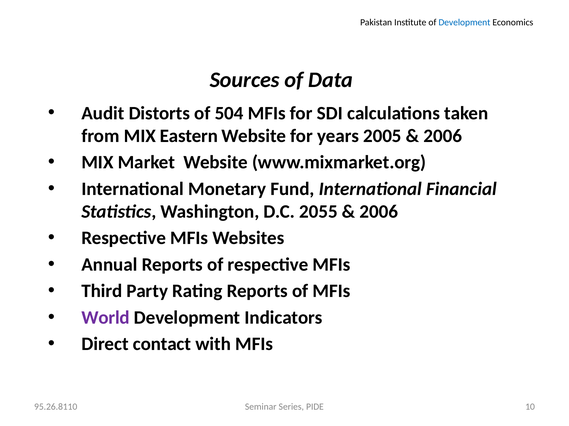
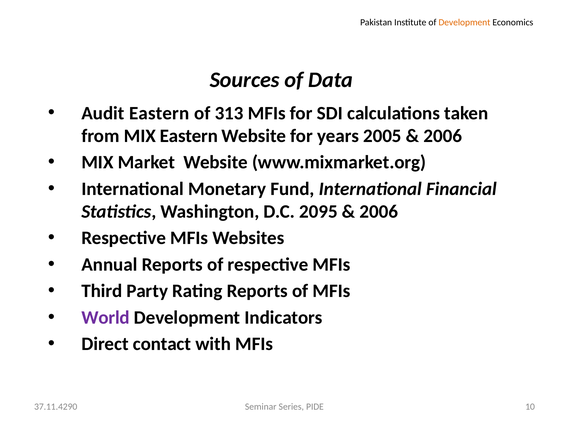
Development at (464, 22) colour: blue -> orange
Audit Distorts: Distorts -> Eastern
504: 504 -> 313
2055: 2055 -> 2095
95.26.8110: 95.26.8110 -> 37.11.4290
